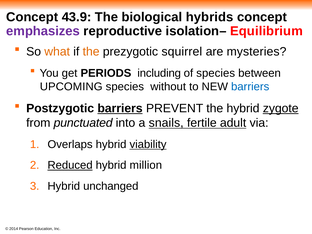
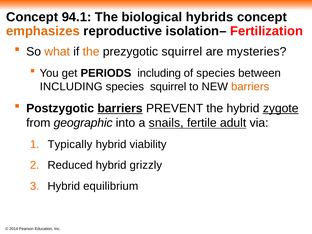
43.9: 43.9 -> 94.1
emphasizes colour: purple -> orange
Equilibrium: Equilibrium -> Fertilization
UPCOMING at (71, 87): UPCOMING -> INCLUDING
without at (168, 87): without -> squirrel
barriers at (250, 87) colour: blue -> orange
punctuated: punctuated -> geographic
Overlaps: Overlaps -> Typically
viability underline: present -> none
Reduced underline: present -> none
million: million -> grizzly
unchanged: unchanged -> equilibrium
